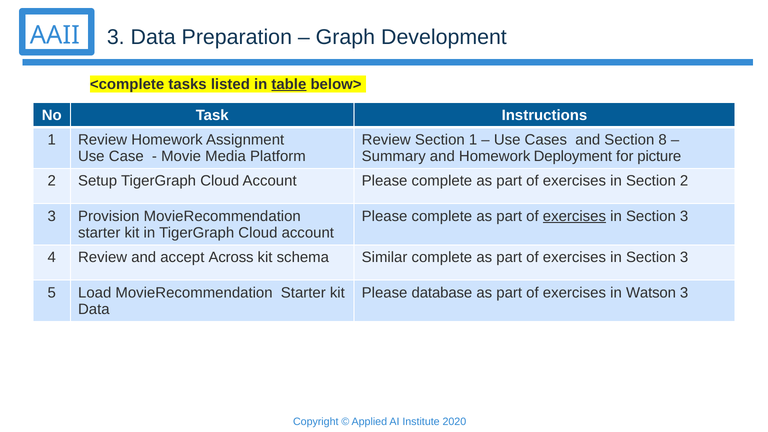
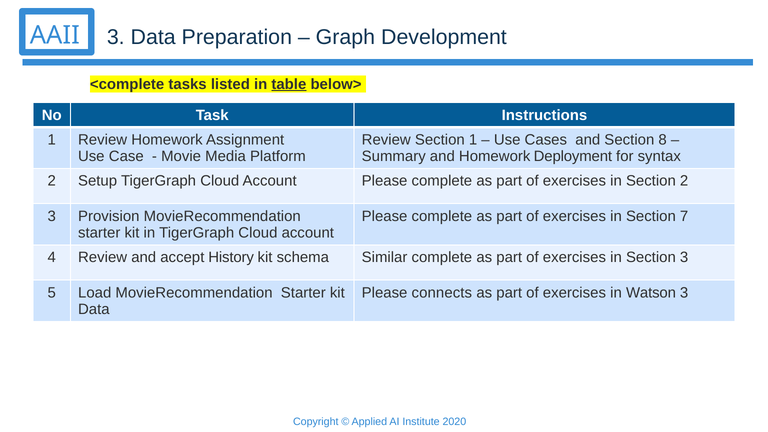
picture: picture -> syntax
exercises at (574, 216) underline: present -> none
3 at (684, 216): 3 -> 7
Across: Across -> History
database: database -> connects
